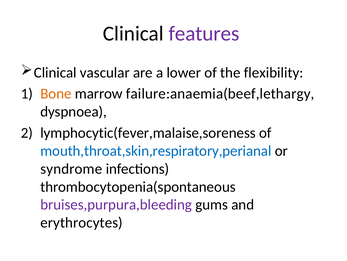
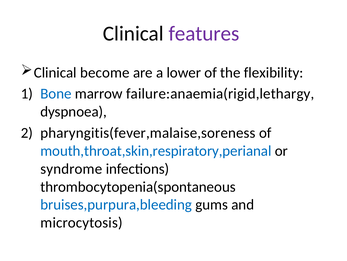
vascular: vascular -> become
Bone colour: orange -> blue
failure:anaemia(beef,lethargy: failure:anaemia(beef,lethargy -> failure:anaemia(rigid,lethargy
lymphocytic(fever,malaise,soreness: lymphocytic(fever,malaise,soreness -> pharyngitis(fever,malaise,soreness
bruises,purpura,bleeding colour: purple -> blue
erythrocytes: erythrocytes -> microcytosis
